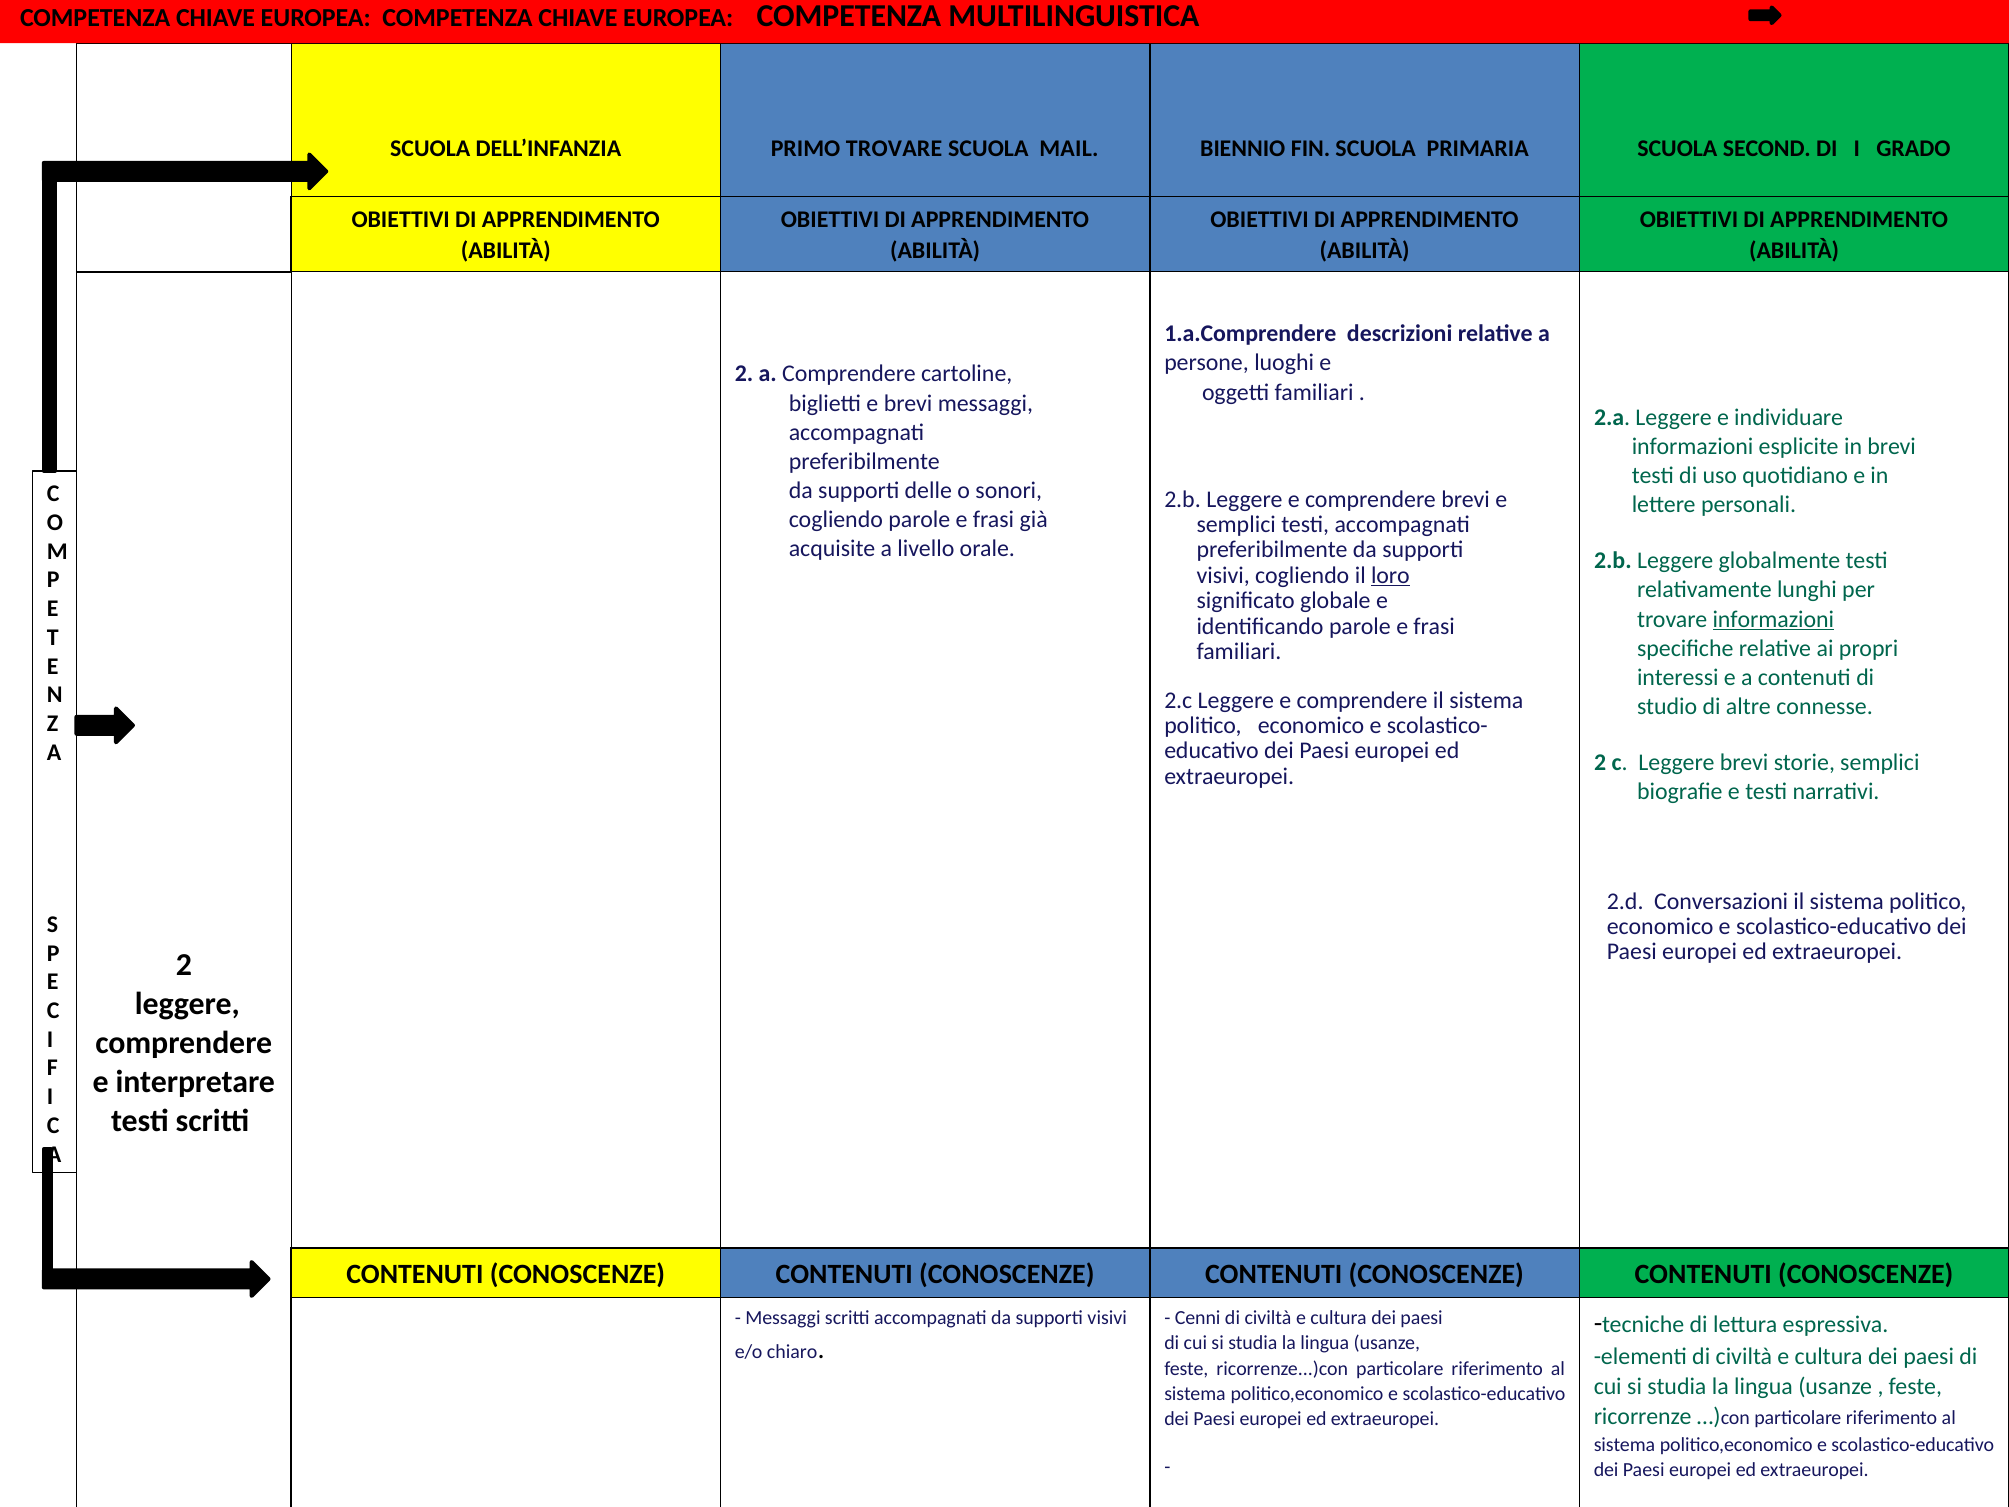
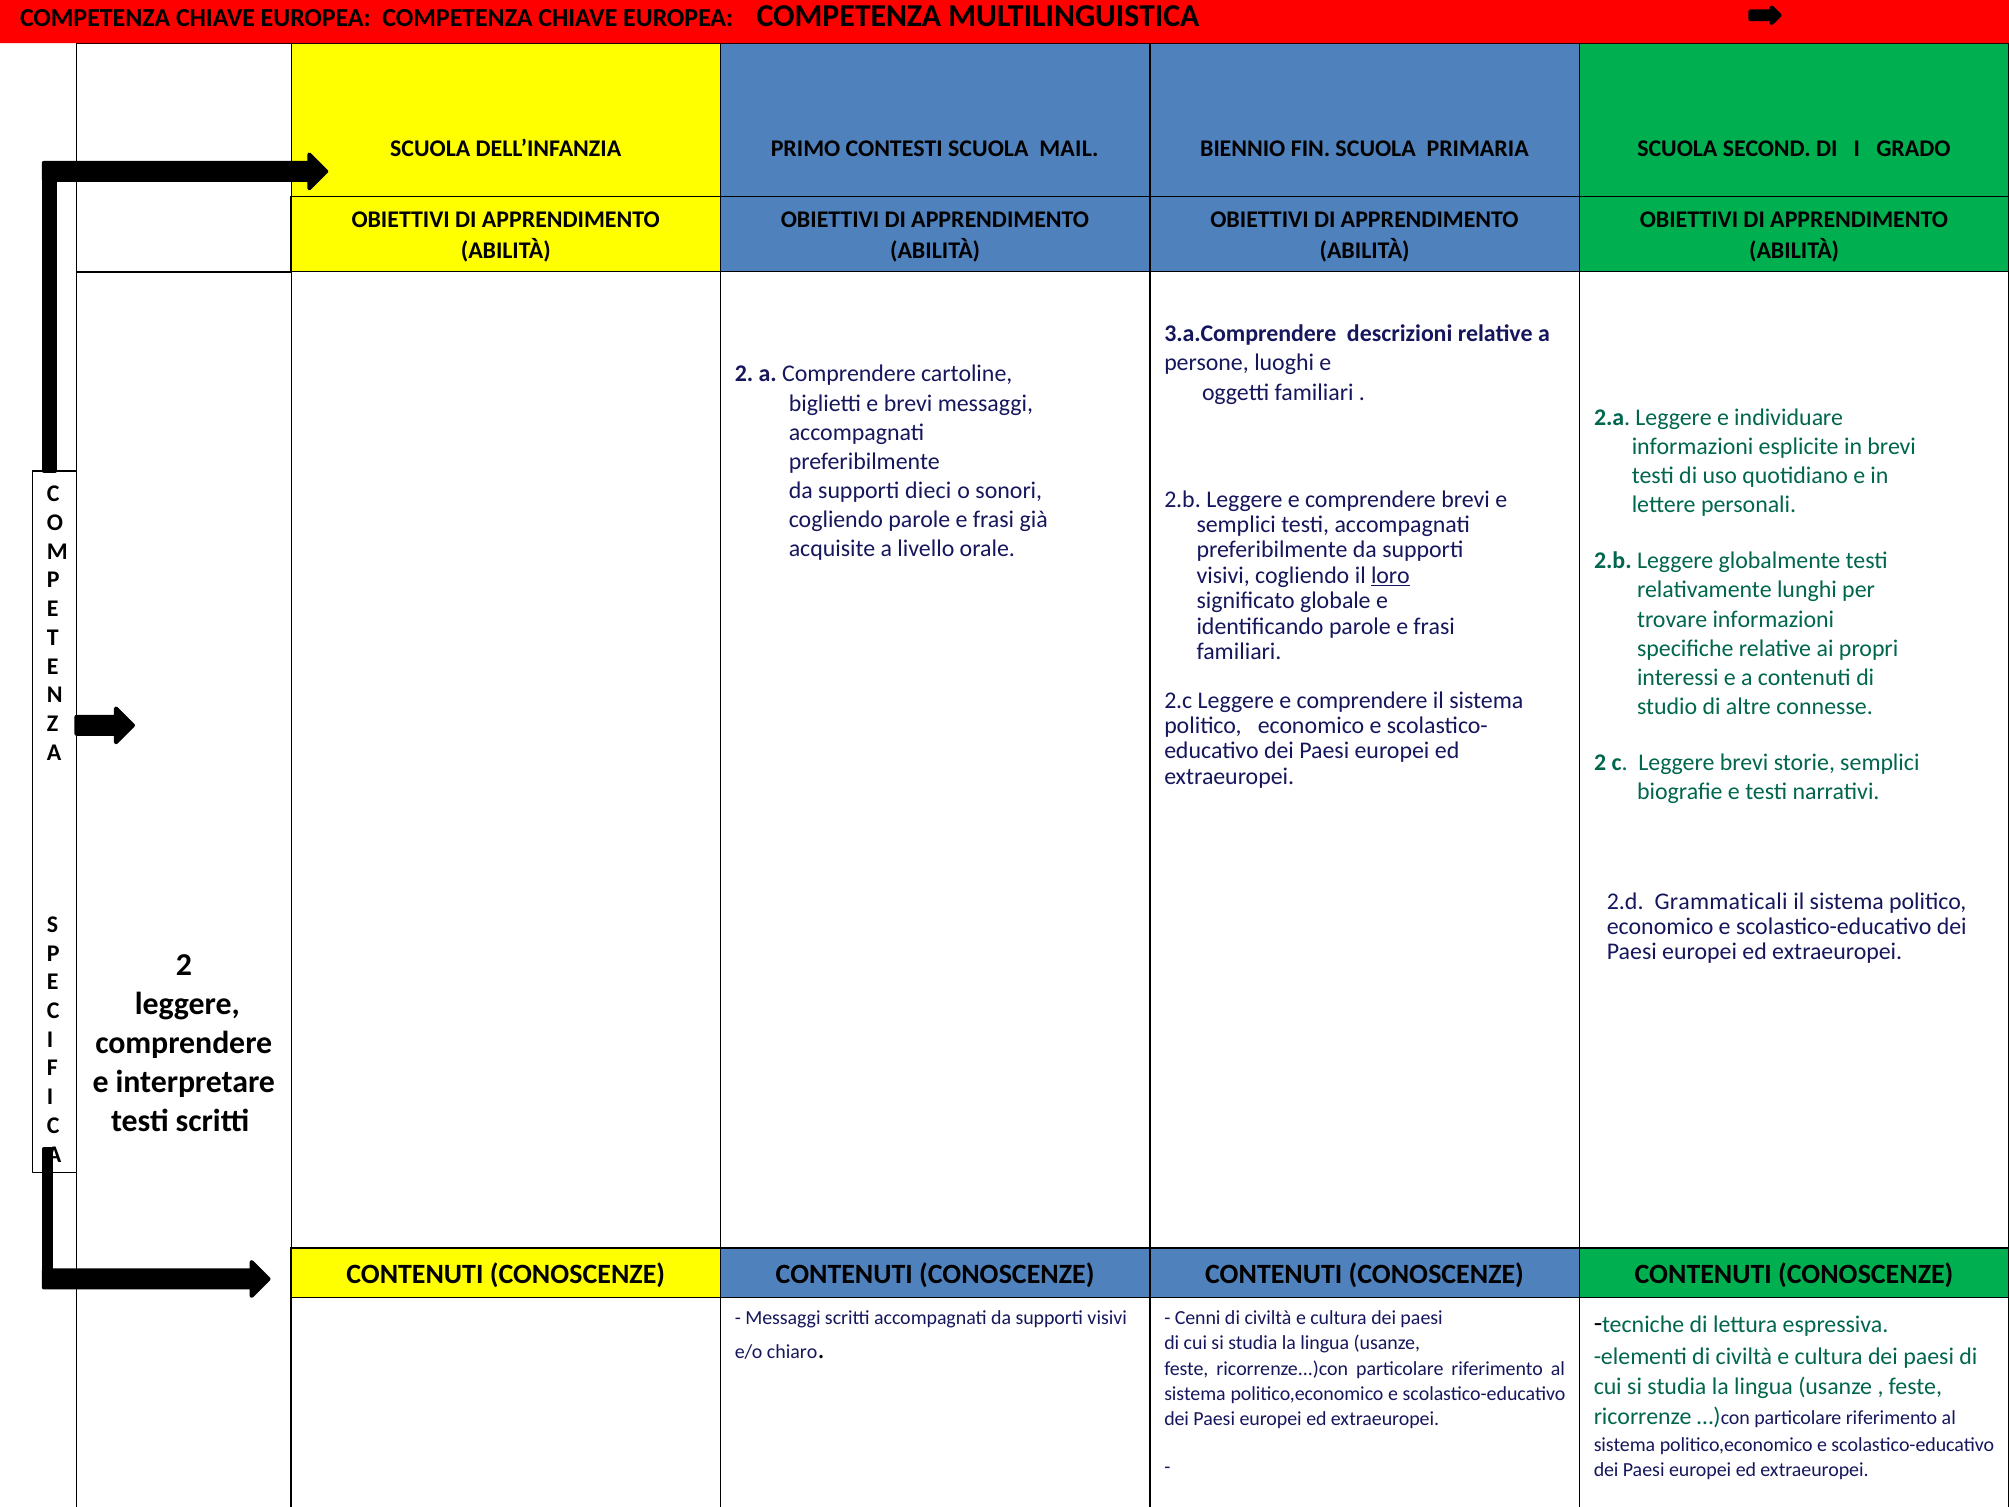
PRIMO TROVARE: TROVARE -> CONTESTI
1.a.Comprendere: 1.a.Comprendere -> 3.a.Comprendere
delle: delle -> dieci
informazioni at (1773, 619) underline: present -> none
Conversazioni: Conversazioni -> Grammaticali
